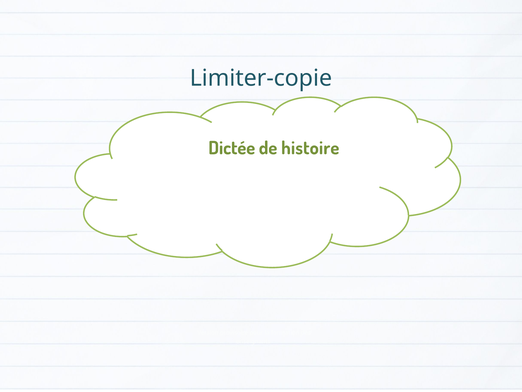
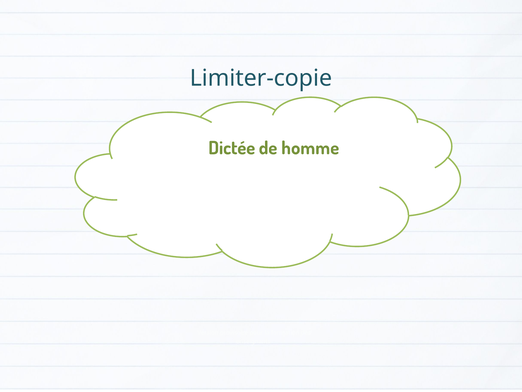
histoire: histoire -> homme
